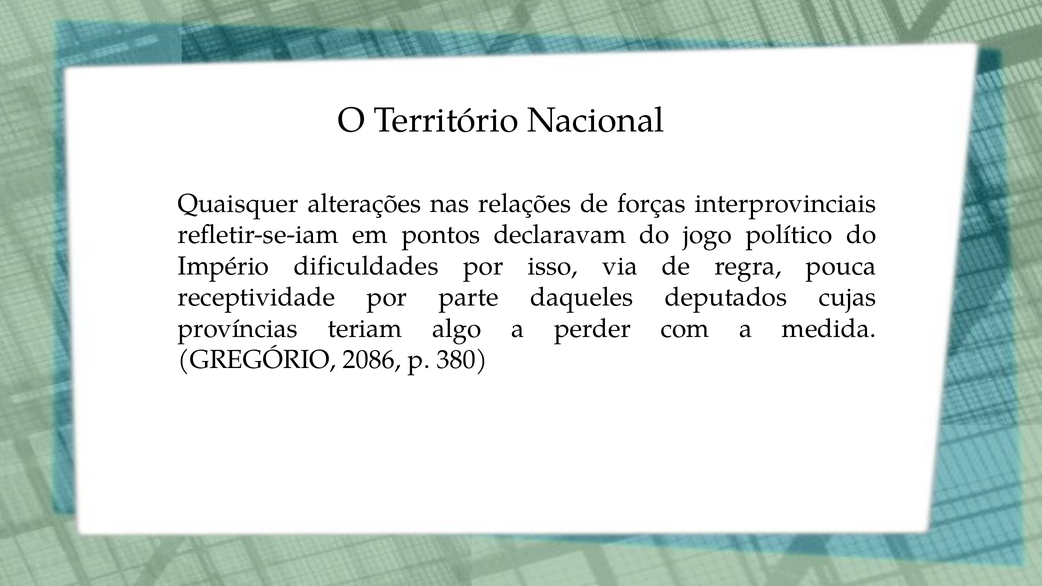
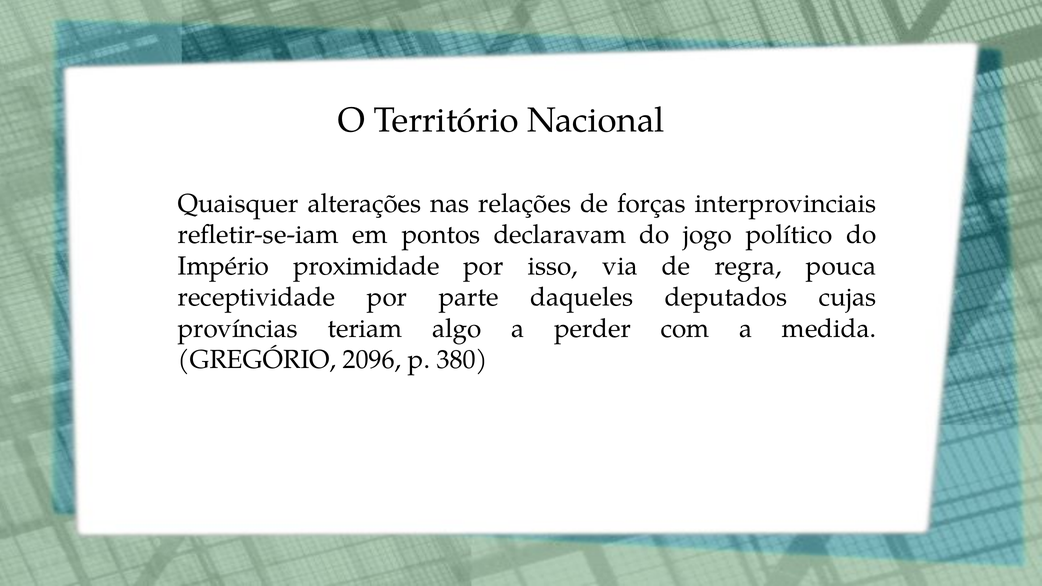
dificuldades: dificuldades -> proximidade
2086: 2086 -> 2096
